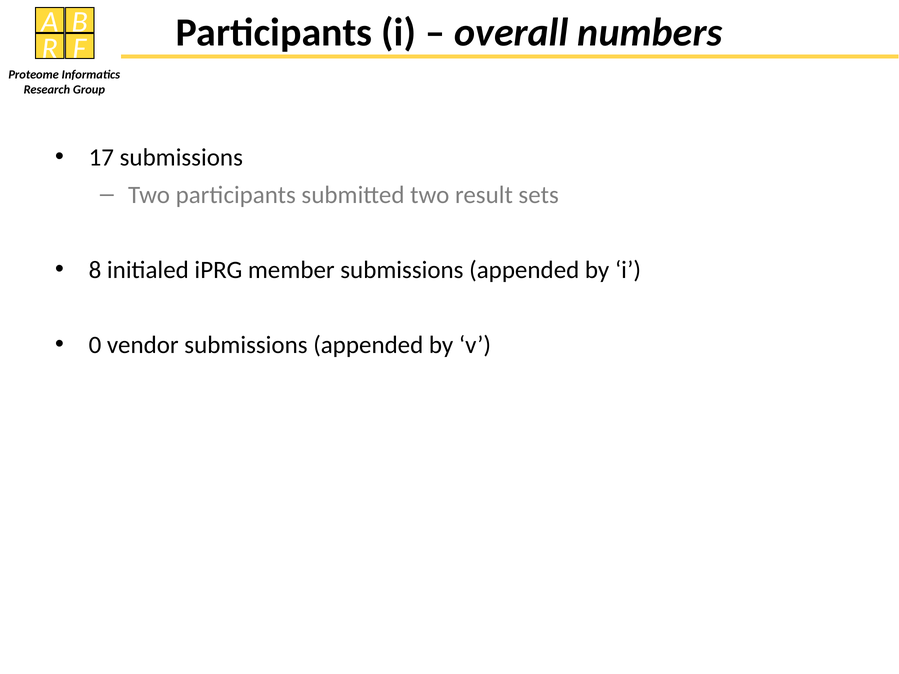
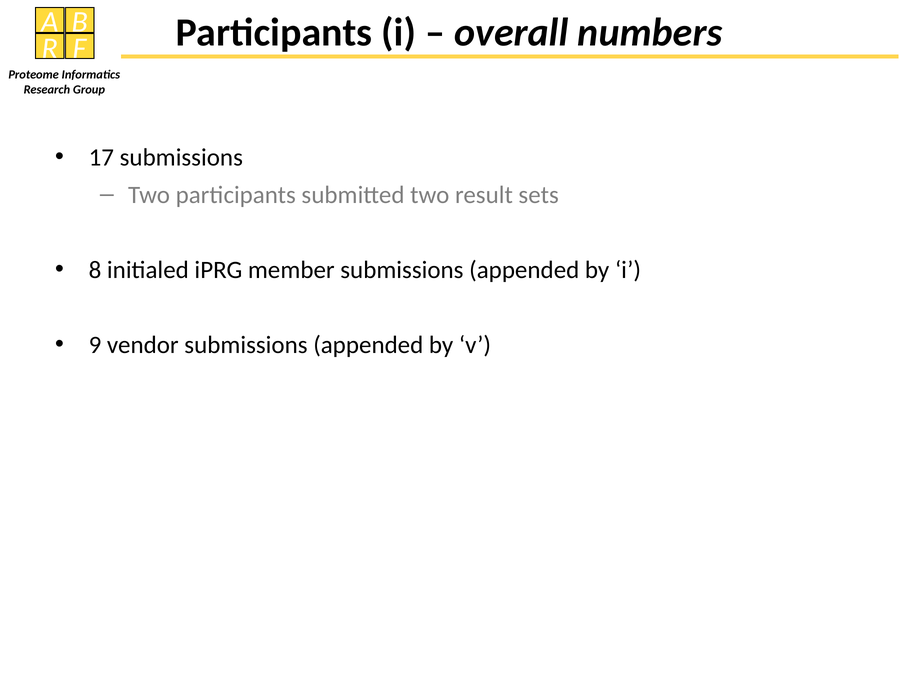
0: 0 -> 9
